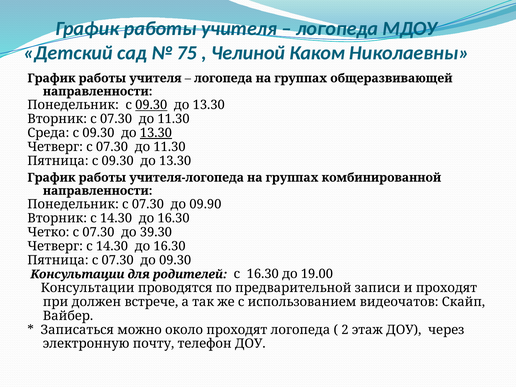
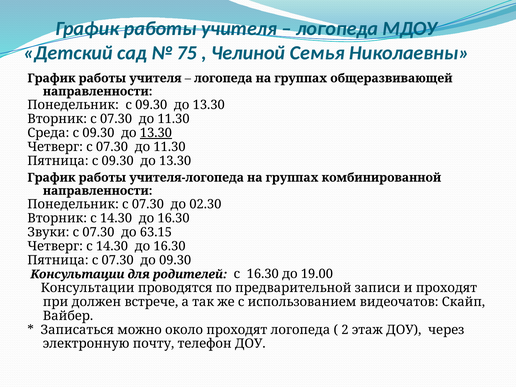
Каком: Каком -> Семья
09.30 at (151, 105) underline: present -> none
09.90: 09.90 -> 02.30
Четко: Четко -> Звуки
39.30: 39.30 -> 63.15
